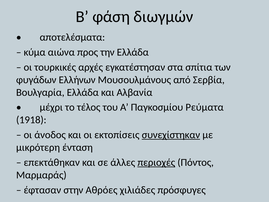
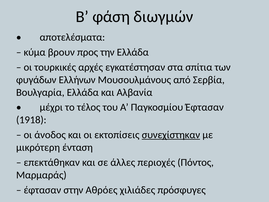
αιώνα: αιώνα -> βρουν
Παγκοσμίου Ρεύματα: Ρεύματα -> Έφτασαν
περιοχές underline: present -> none
